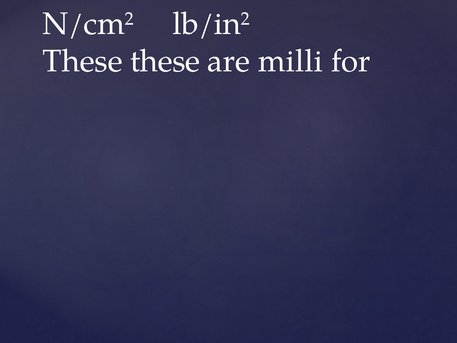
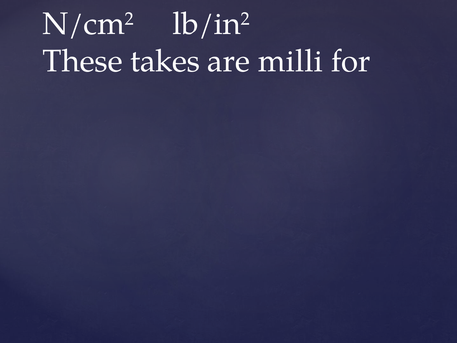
These these: these -> takes
